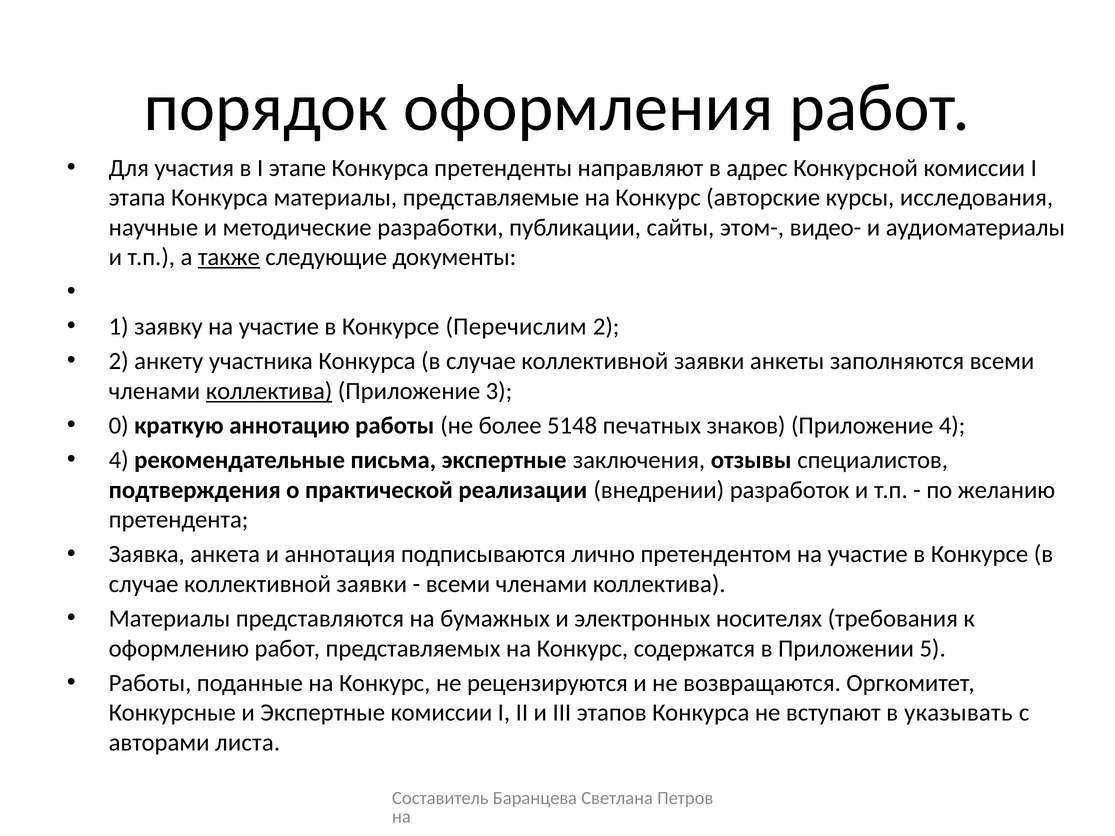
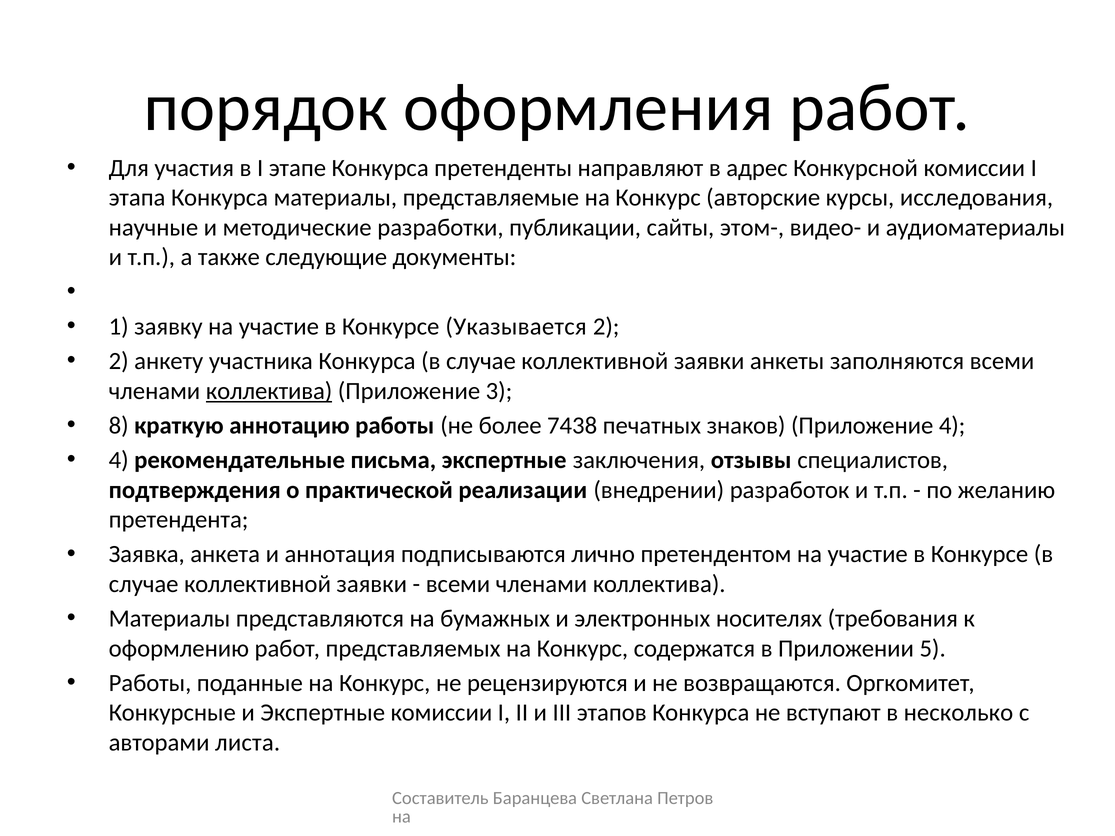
также underline: present -> none
Перечислим: Перечислим -> Указывается
0: 0 -> 8
5148: 5148 -> 7438
указывать: указывать -> несколько
